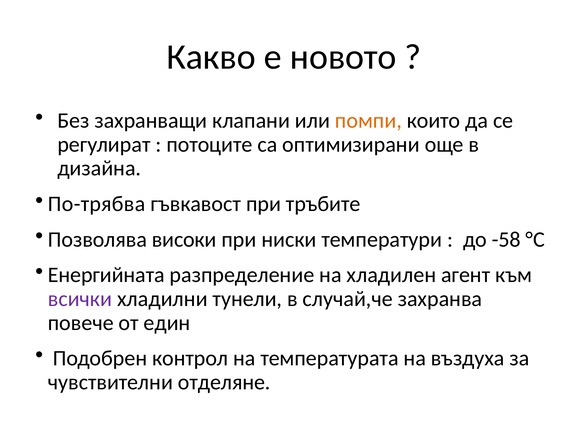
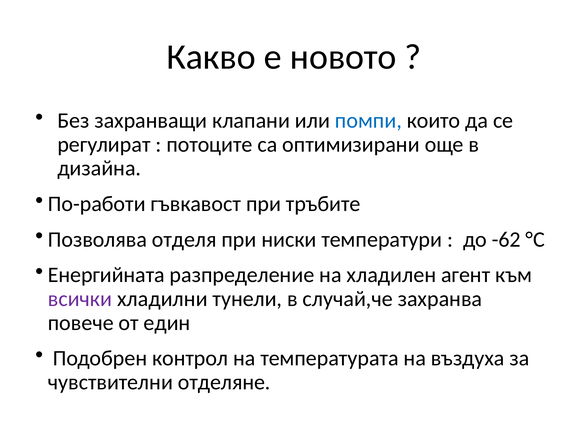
помпи colour: orange -> blue
По-трябва: По-трябва -> По-работи
високи: високи -> отделя
-58: -58 -> -62
